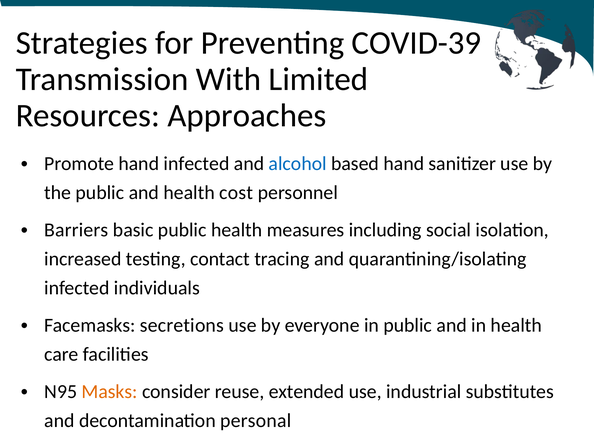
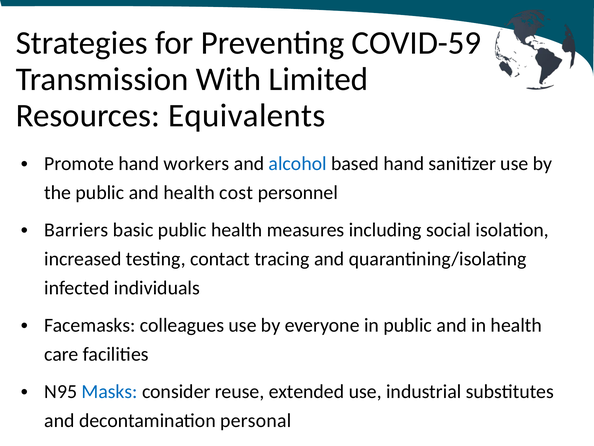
COVID-39: COVID-39 -> COVID-59
Approaches: Approaches -> Equivalents
hand infected: infected -> workers
secretions: secretions -> colleagues
Masks colour: orange -> blue
